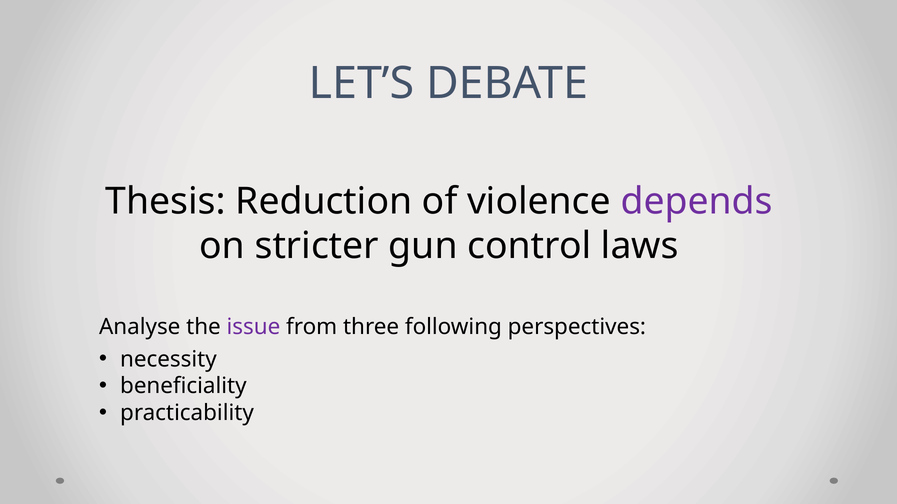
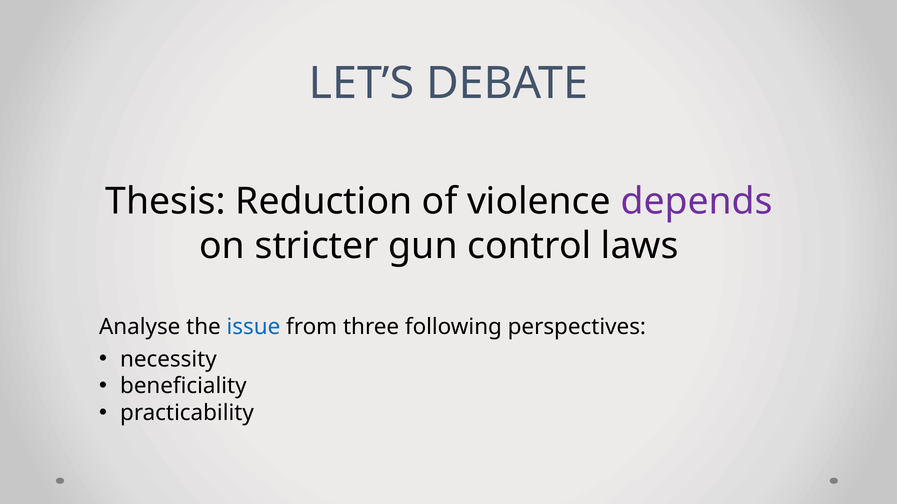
issue colour: purple -> blue
